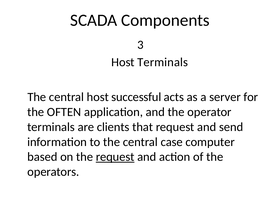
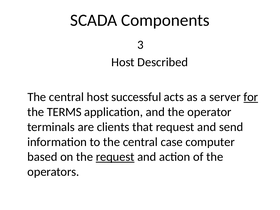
Host Terminals: Terminals -> Described
for underline: none -> present
OFTEN: OFTEN -> TERMS
